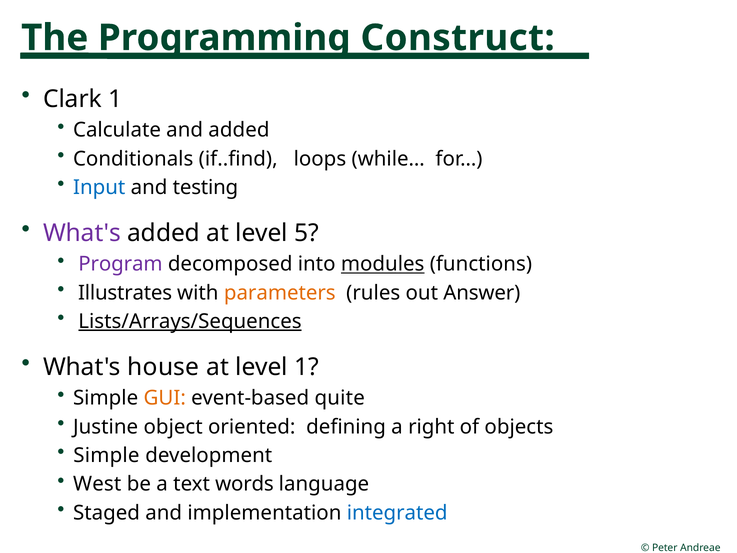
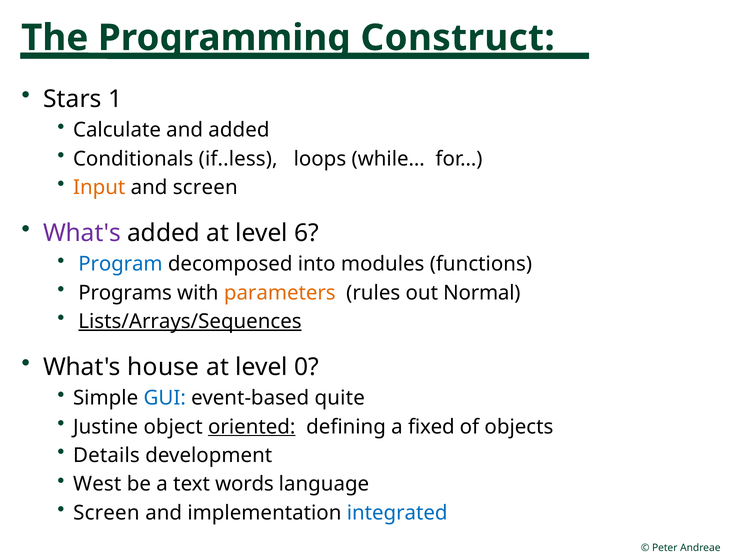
Clark: Clark -> Stars
if..find: if..find -> if..less
Input colour: blue -> orange
and testing: testing -> screen
5: 5 -> 6
Program colour: purple -> blue
modules underline: present -> none
Illustrates: Illustrates -> Programs
Answer: Answer -> Normal
level 1: 1 -> 0
GUI colour: orange -> blue
oriented underline: none -> present
right: right -> fixed
Simple at (106, 455): Simple -> Details
Staged at (106, 513): Staged -> Screen
